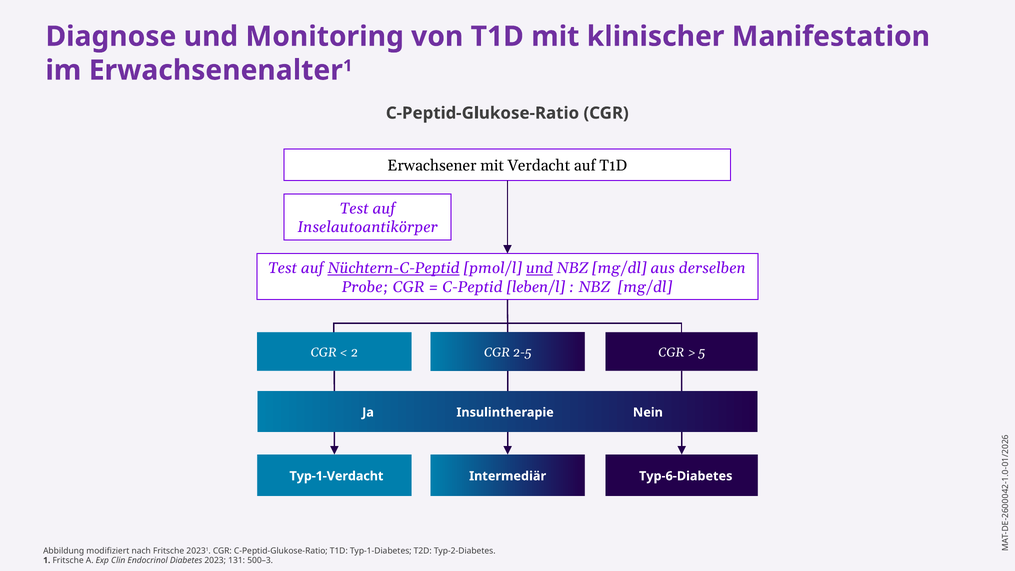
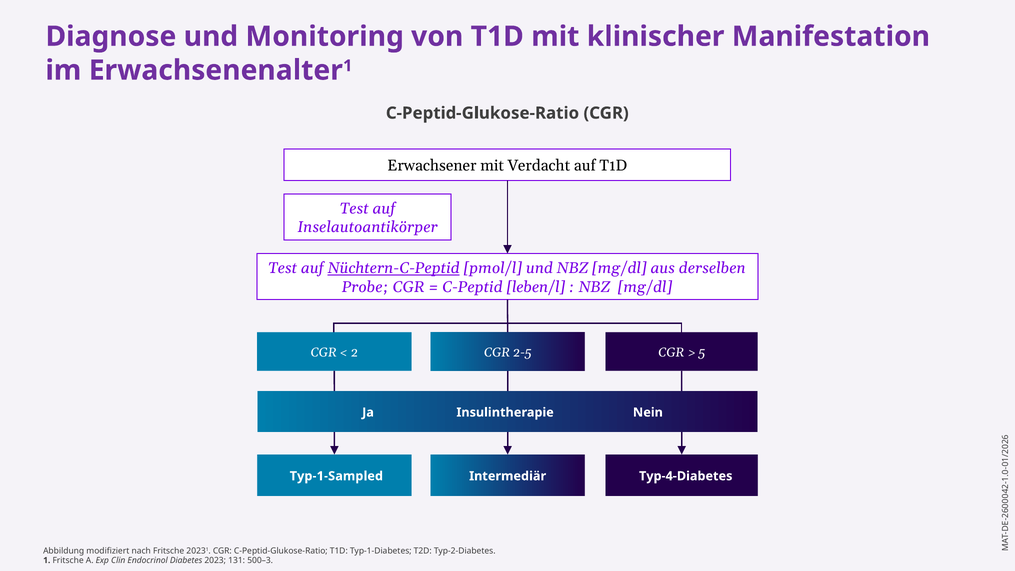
und at (539, 268) underline: present -> none
Typ-1-Verdacht: Typ-1-Verdacht -> Typ-1-Sampled
Typ-6-Diabetes: Typ-6-Diabetes -> Typ-4-Diabetes
